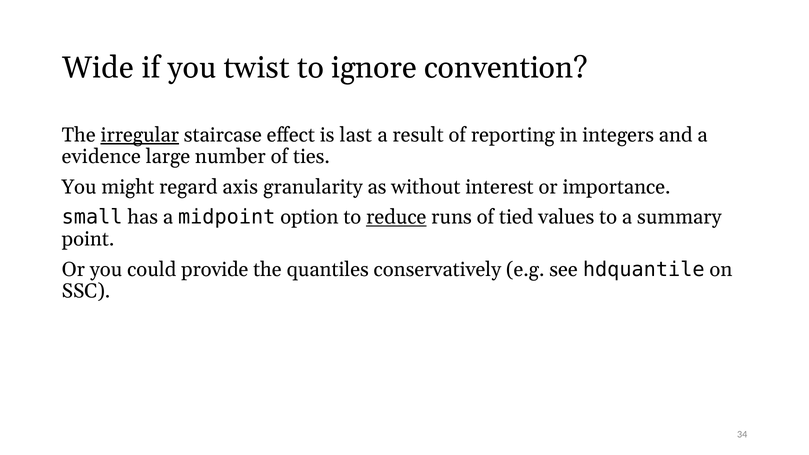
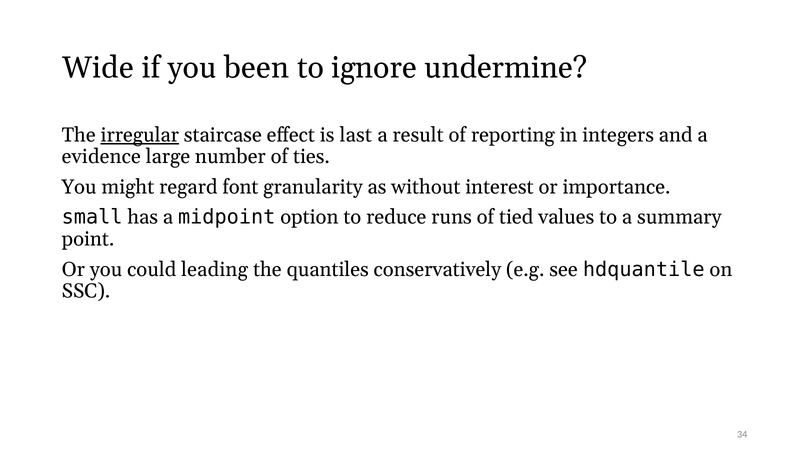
twist: twist -> been
convention: convention -> undermine
axis: axis -> font
reduce underline: present -> none
provide: provide -> leading
